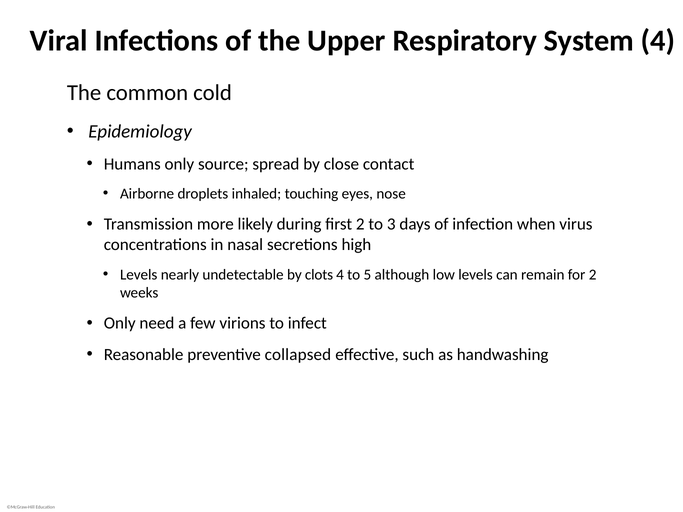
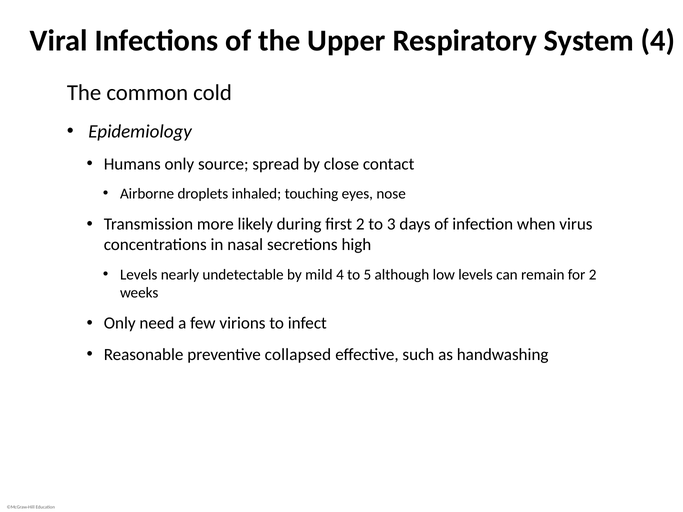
clots: clots -> mild
